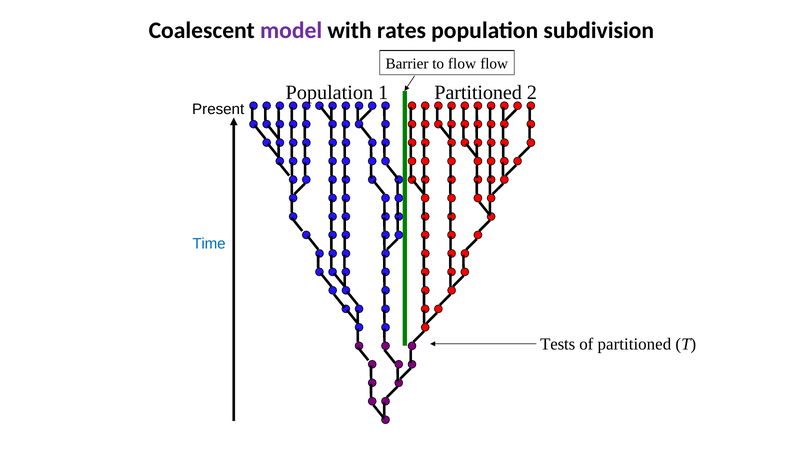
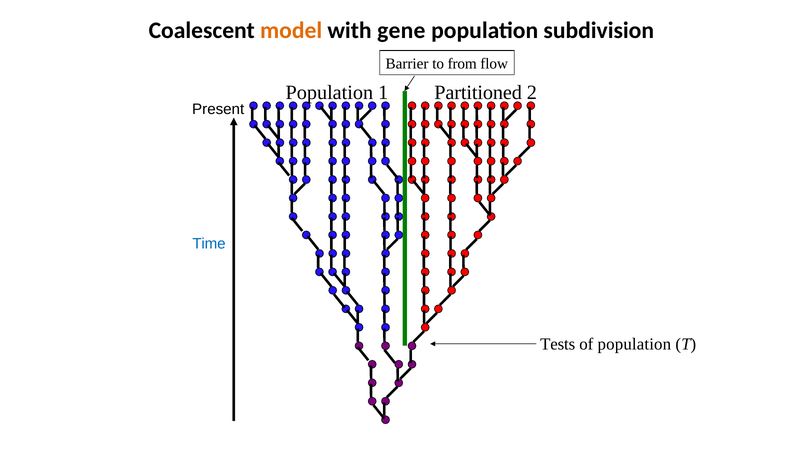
model colour: purple -> orange
rates: rates -> gene
to flow: flow -> from
of partitioned: partitioned -> population
